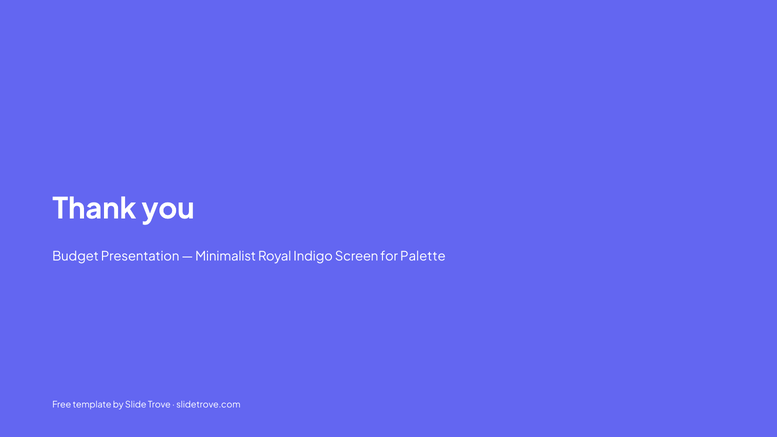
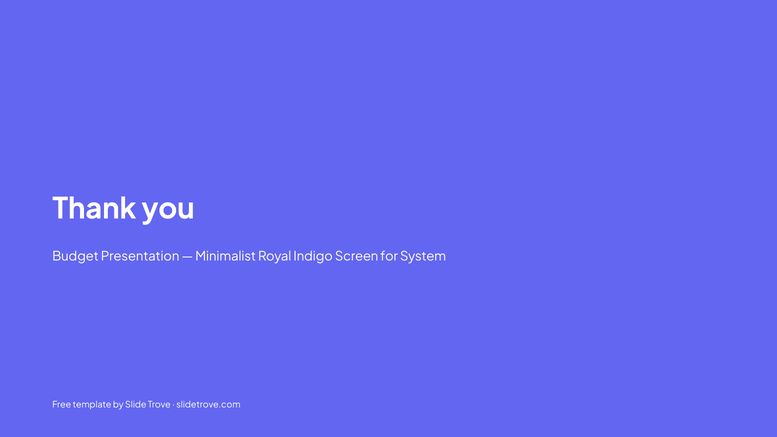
Palette: Palette -> System
